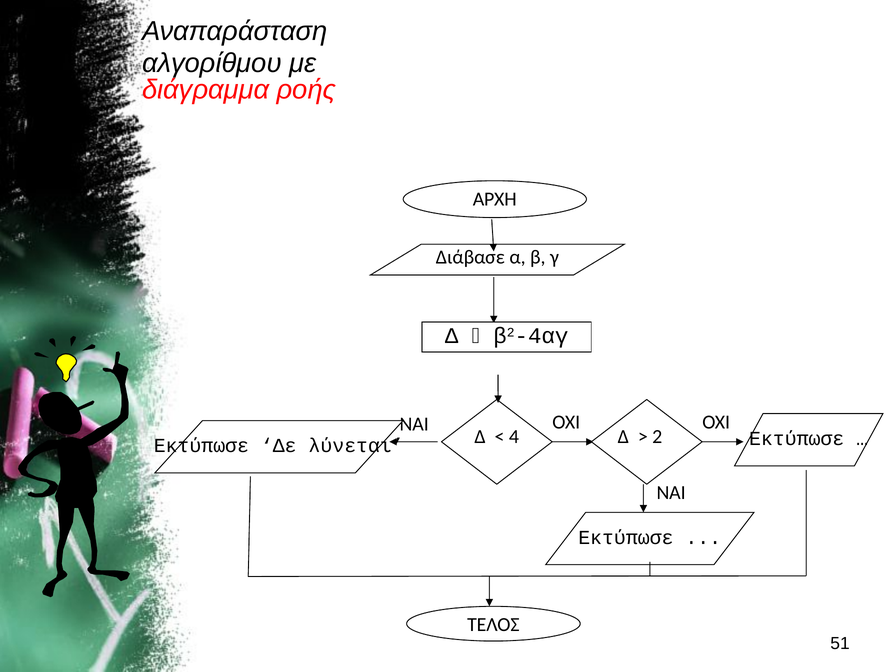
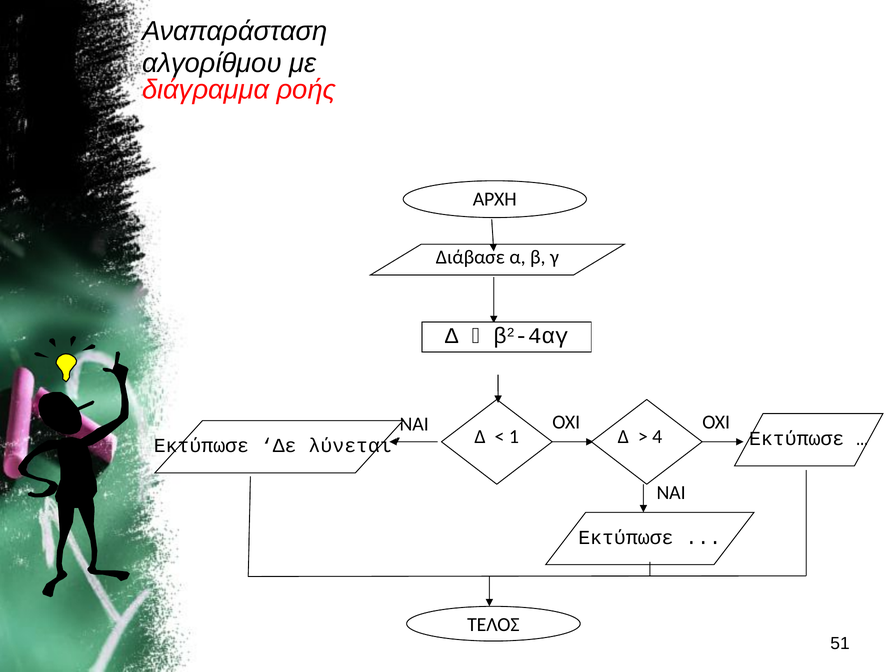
4: 4 -> 1
2: 2 -> 4
